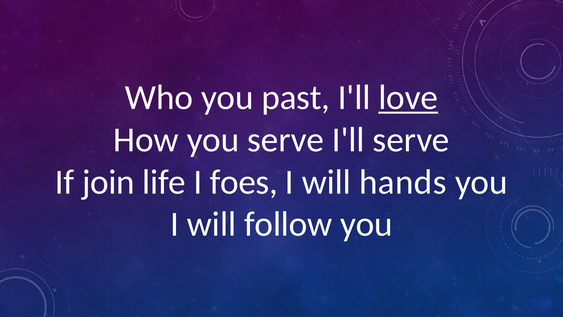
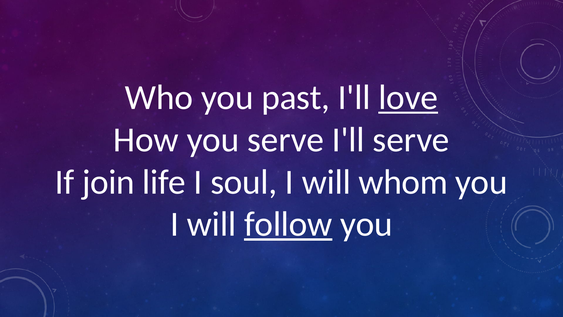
foes: foes -> soul
hands: hands -> whom
follow underline: none -> present
